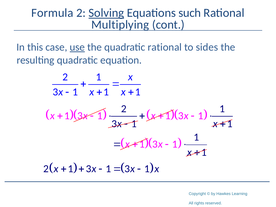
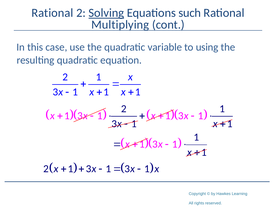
Formula at (52, 13): Formula -> Rational
use underline: present -> none
quadratic rational: rational -> variable
sides: sides -> using
